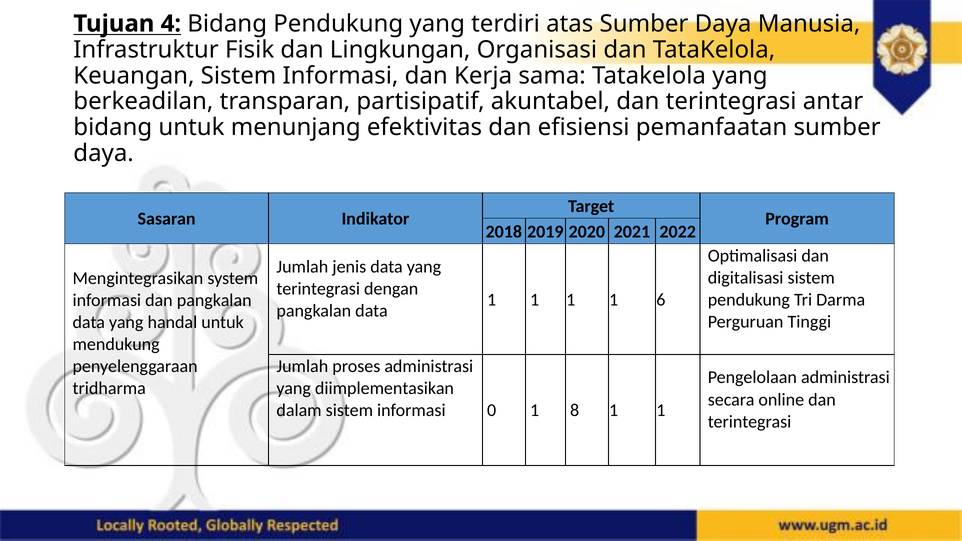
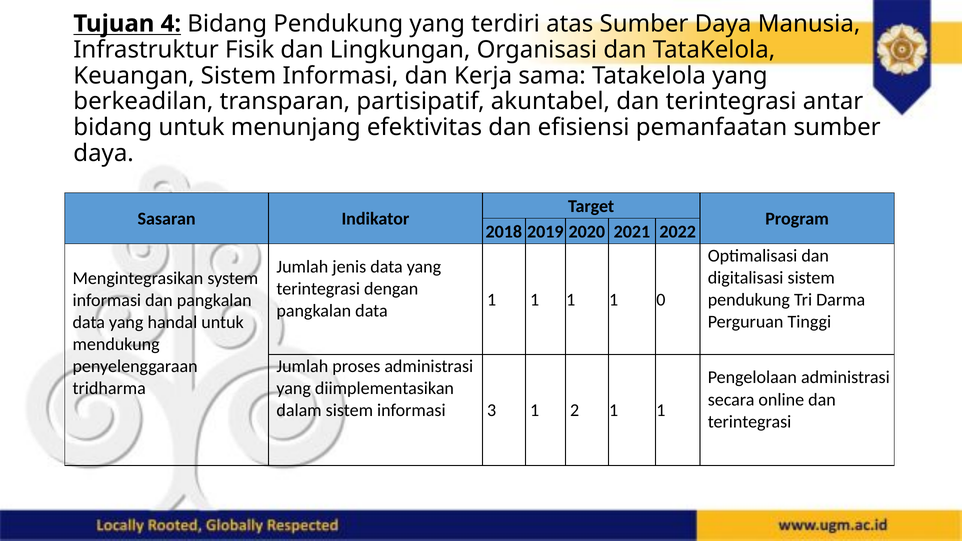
6: 6 -> 0
0: 0 -> 3
8: 8 -> 2
